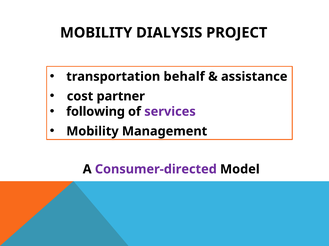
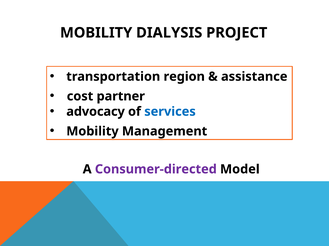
behalf: behalf -> region
following: following -> advocacy
services colour: purple -> blue
